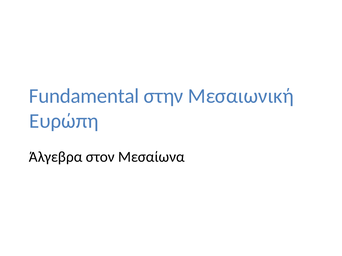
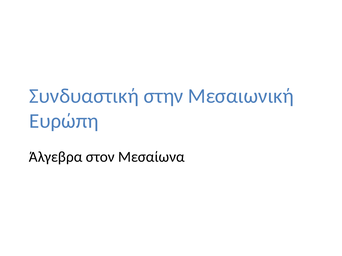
Fundamental: Fundamental -> Συνδυαστική
